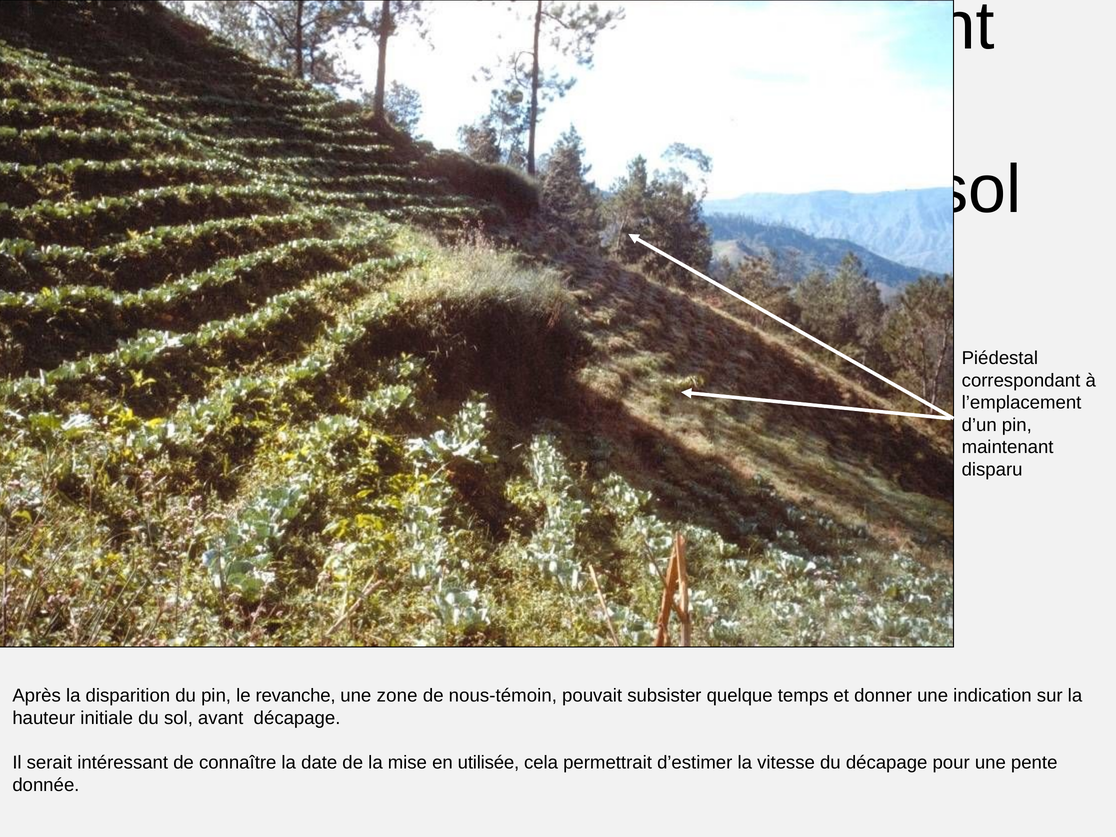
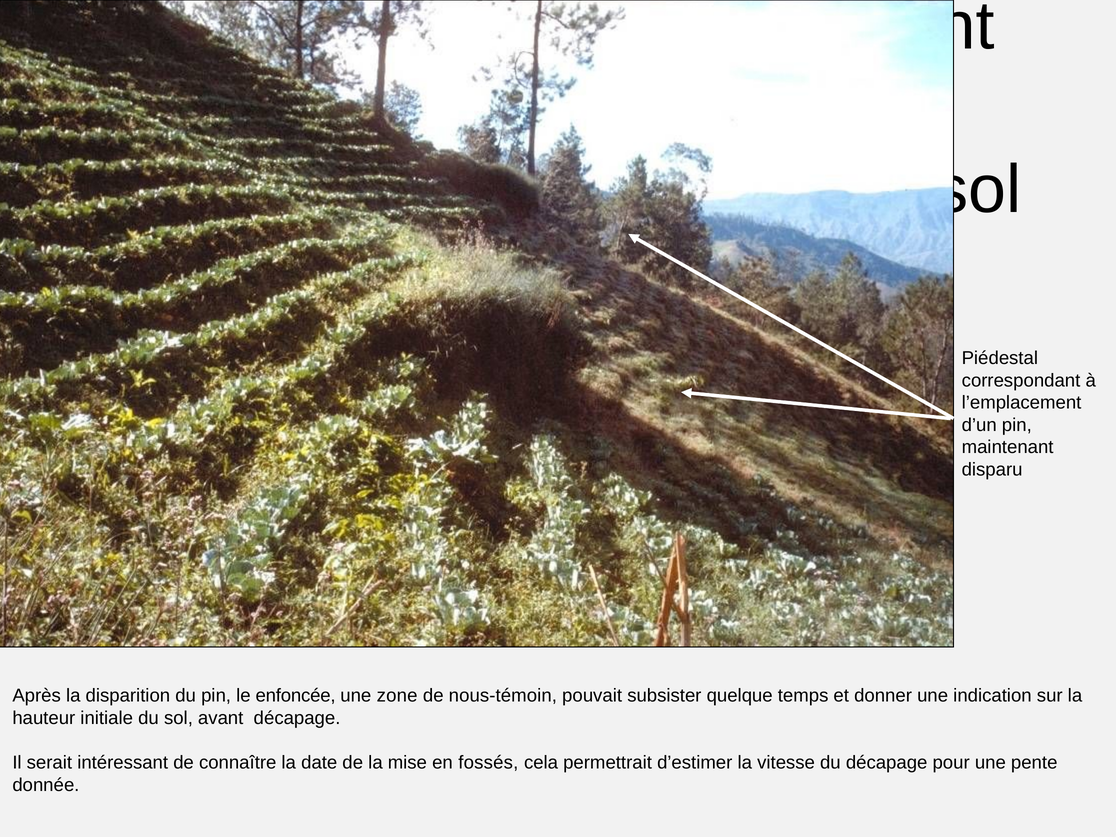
revanche: revanche -> enfoncée
utilisée: utilisée -> fossés
